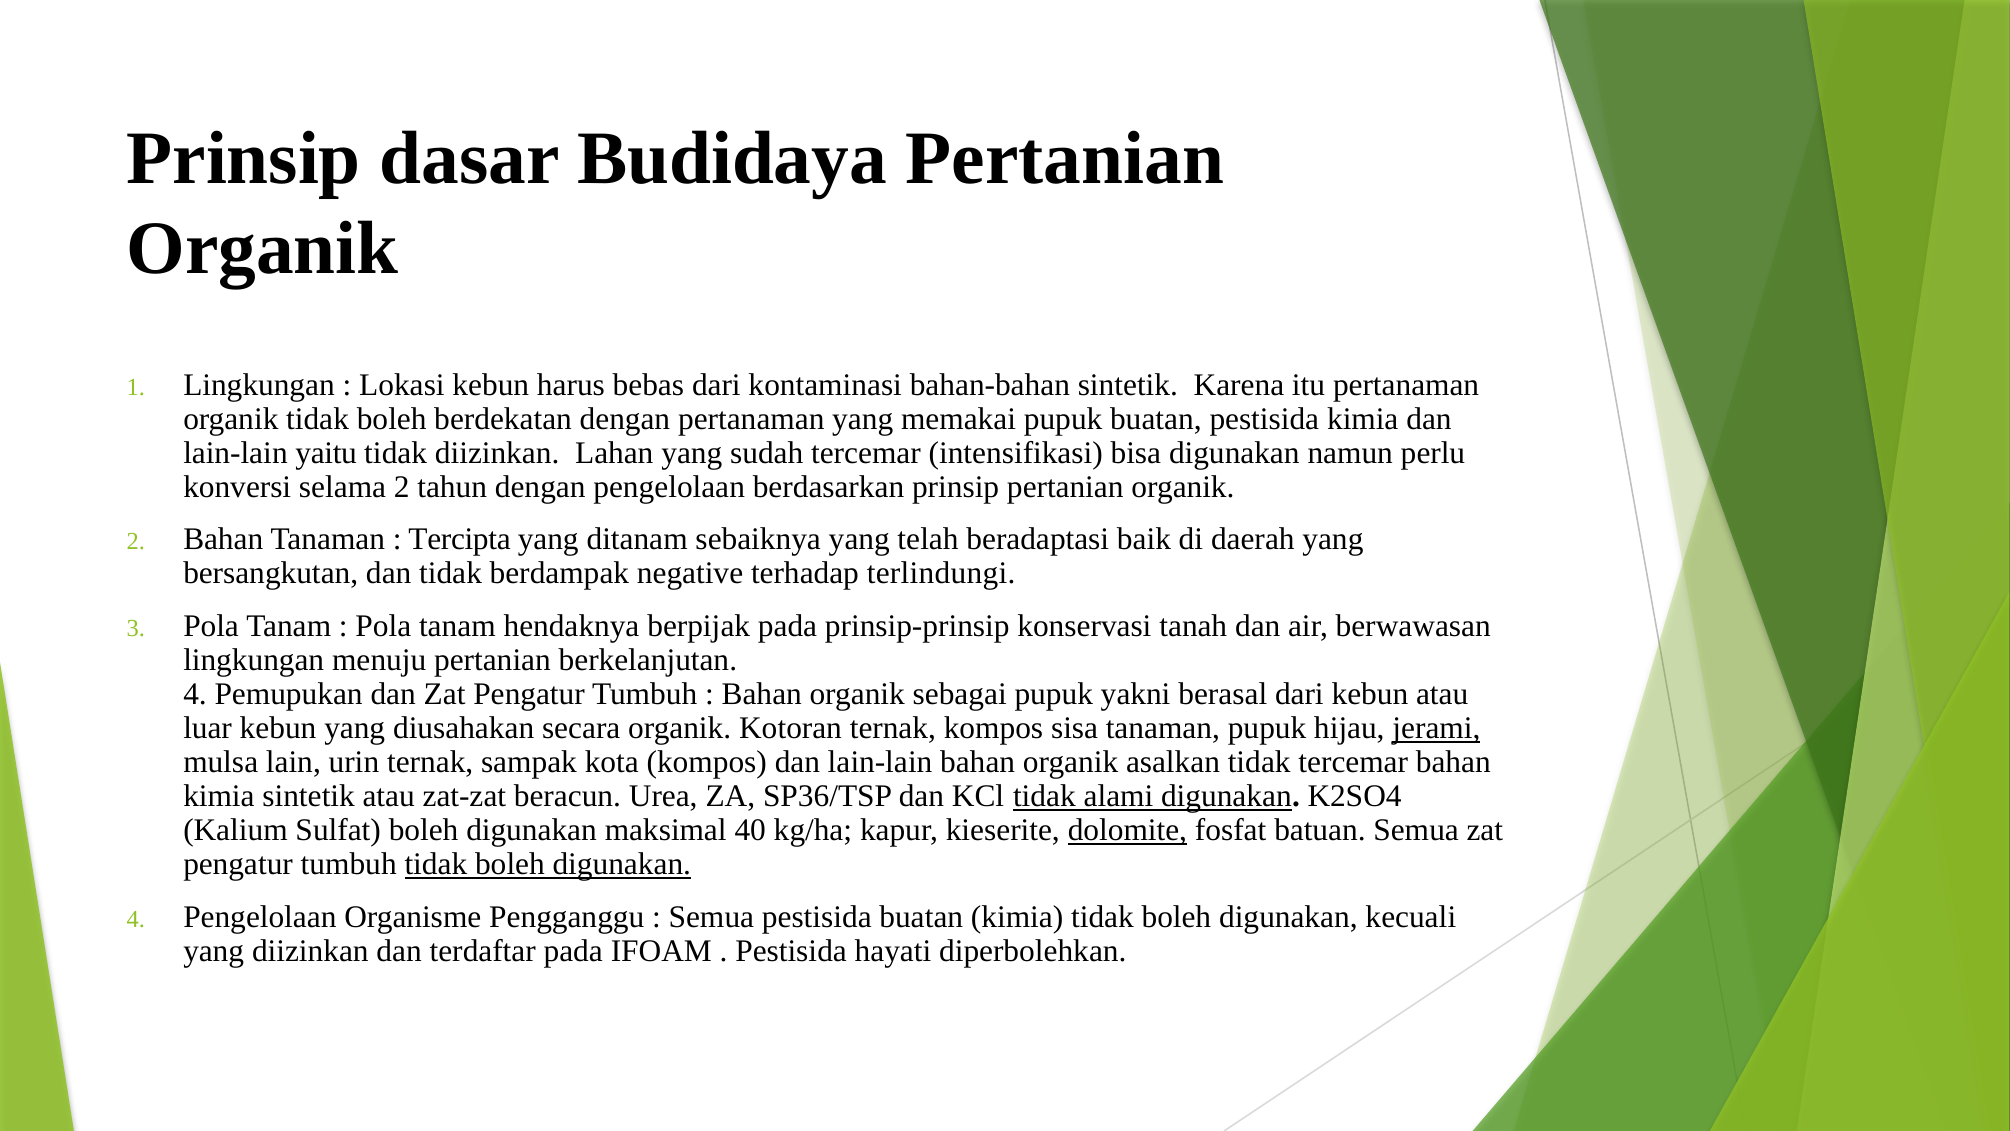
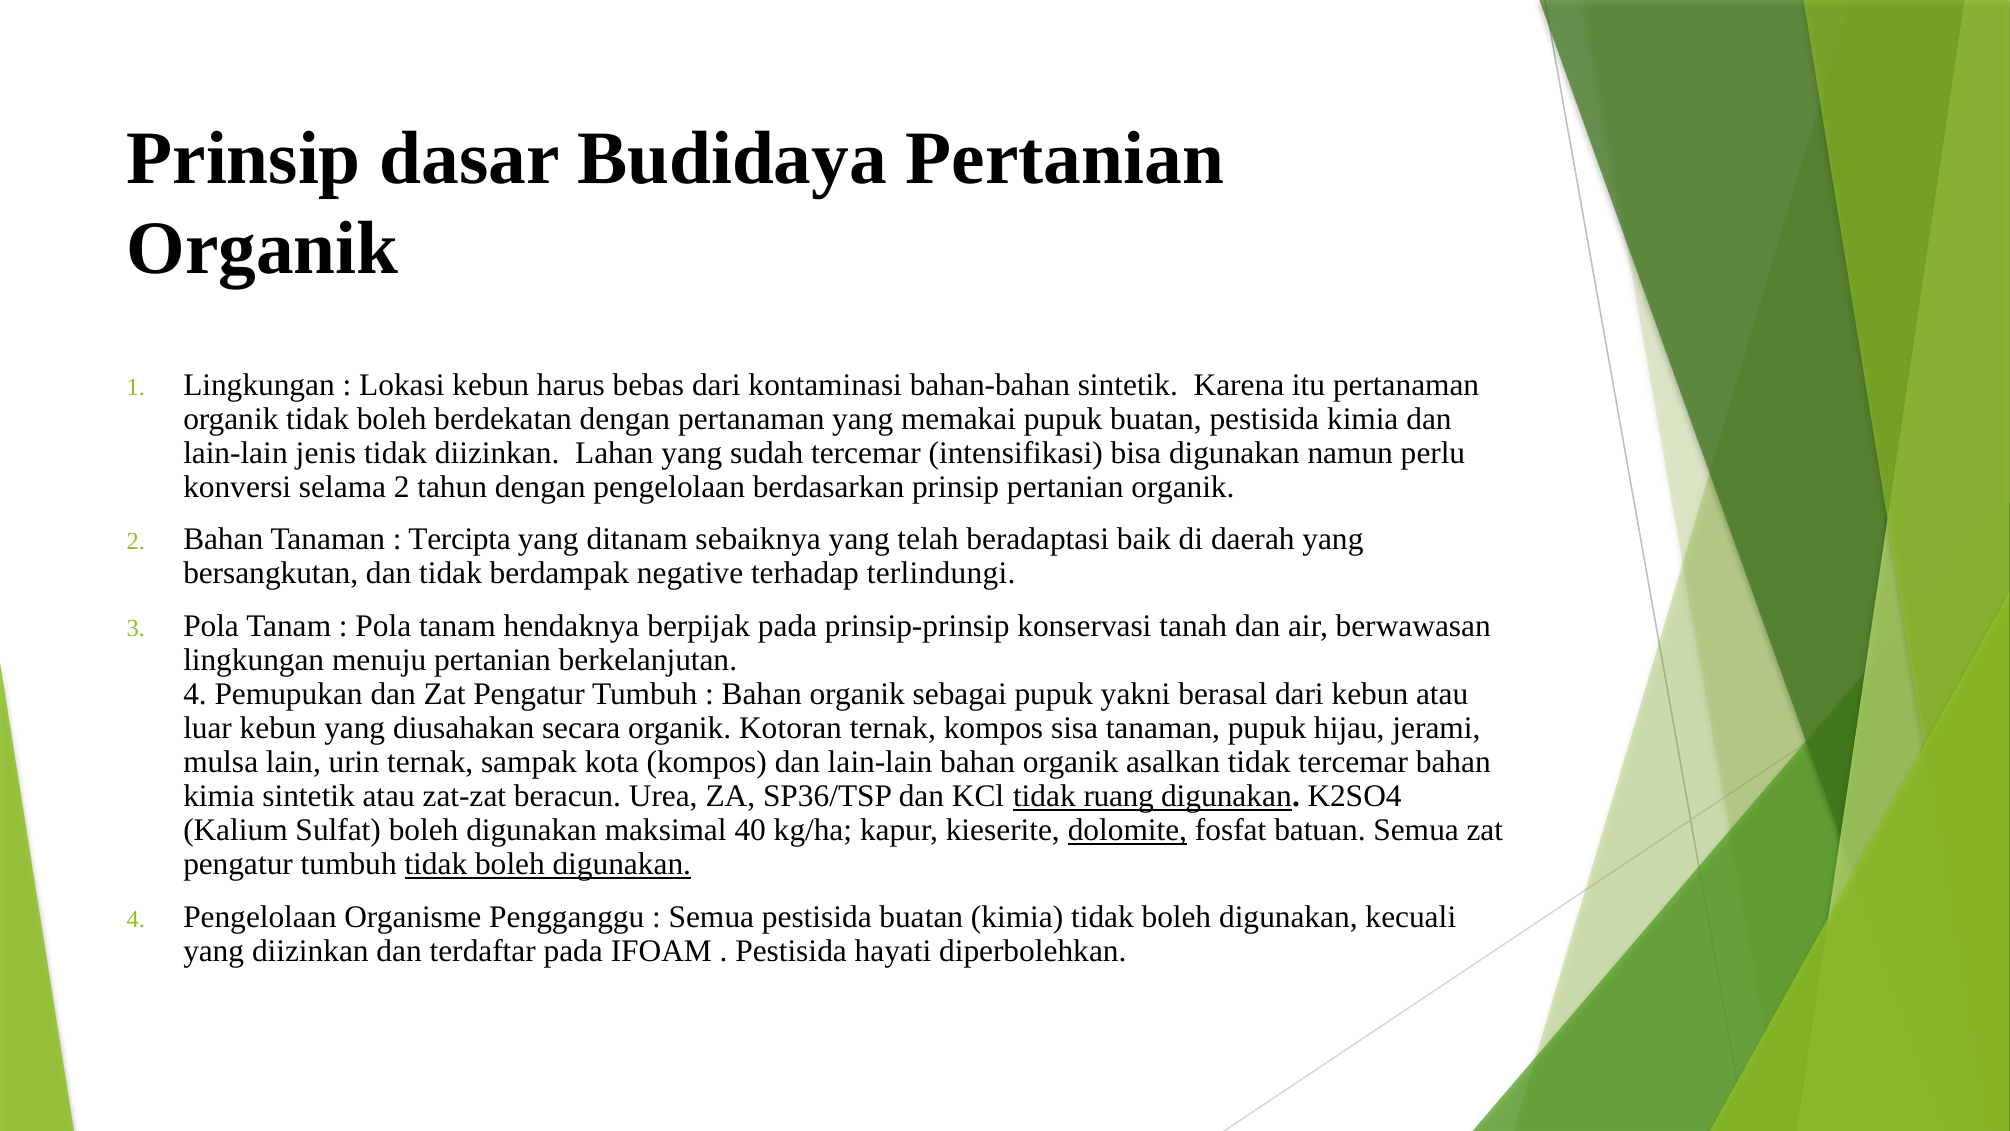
yaitu: yaitu -> jenis
jerami underline: present -> none
alami: alami -> ruang
